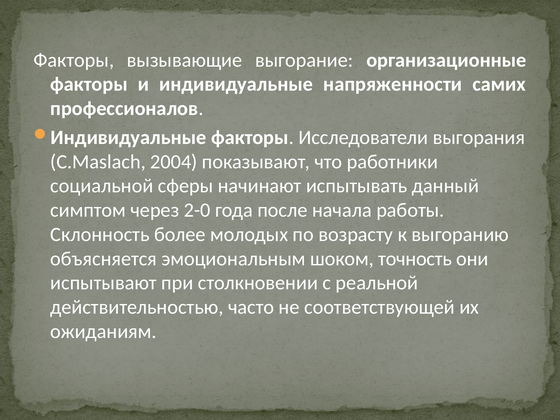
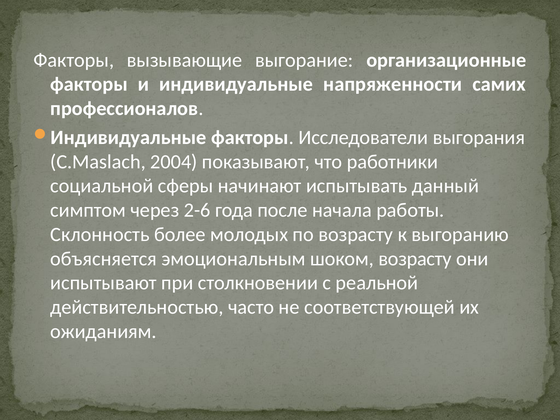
2-0: 2-0 -> 2-6
шоком точность: точность -> возрасту
